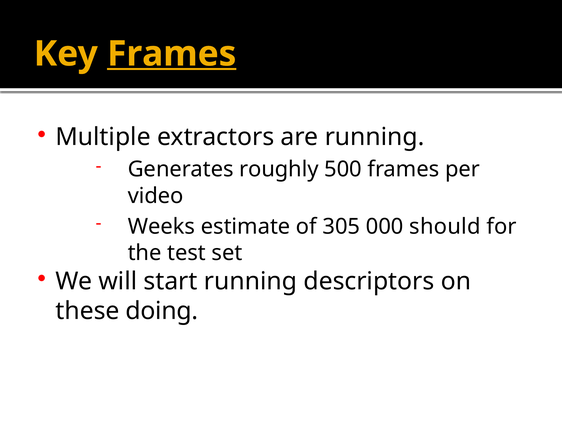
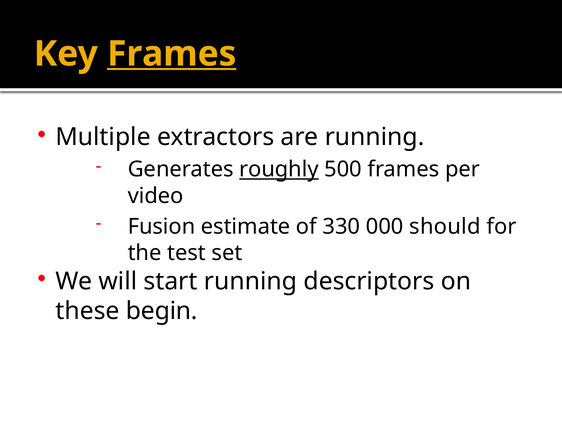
roughly underline: none -> present
Weeks: Weeks -> Fusion
305: 305 -> 330
doing: doing -> begin
